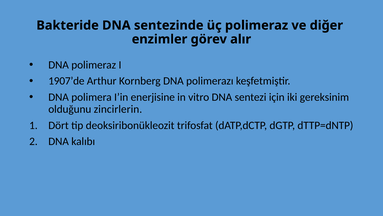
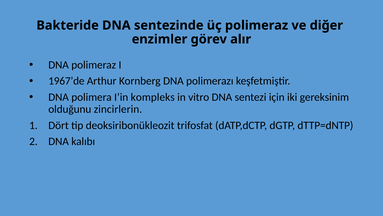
1907’de: 1907’de -> 1967’de
enerjisine: enerjisine -> kompleks
